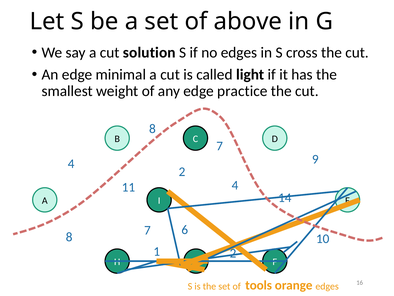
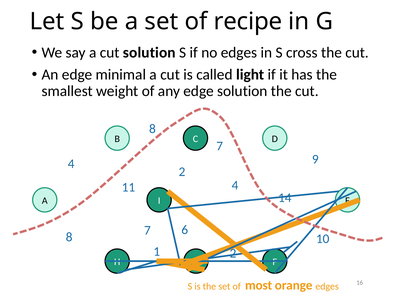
above: above -> recipe
edge practice: practice -> solution
tools: tools -> most
